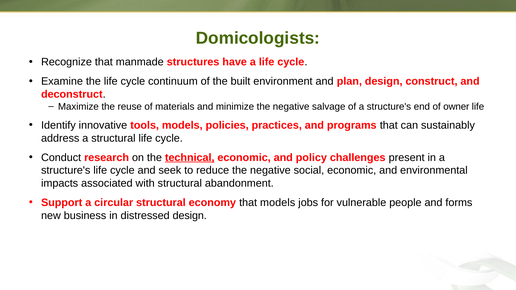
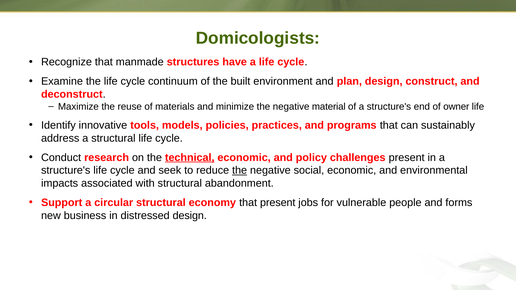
salvage: salvage -> material
the at (240, 171) underline: none -> present
that models: models -> present
